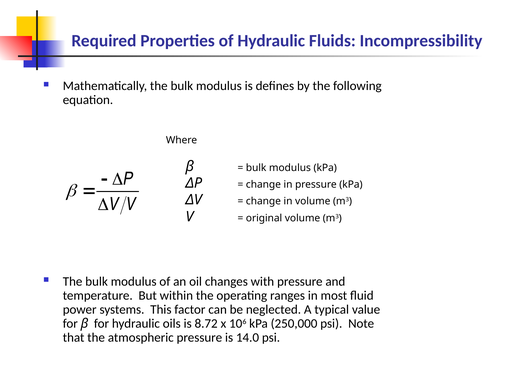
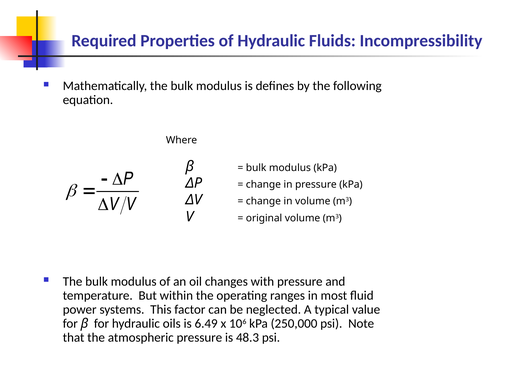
8.72: 8.72 -> 6.49
14.0: 14.0 -> 48.3
